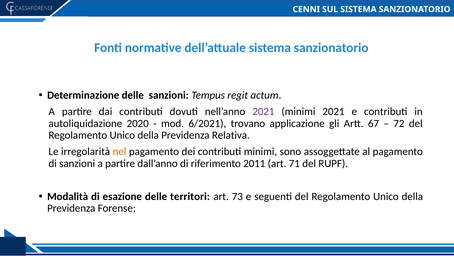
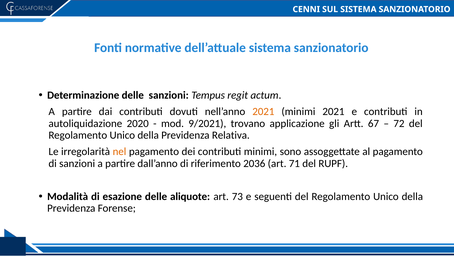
2021 at (263, 111) colour: purple -> orange
6/2021: 6/2021 -> 9/2021
2011: 2011 -> 2036
territori: territori -> aliquote
